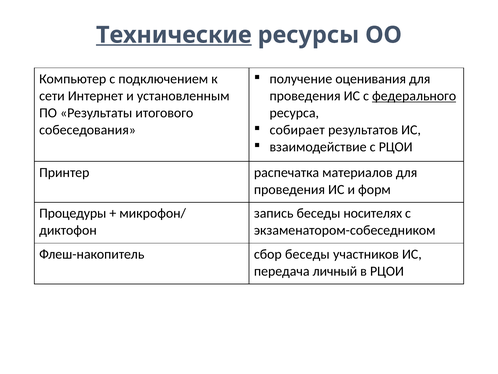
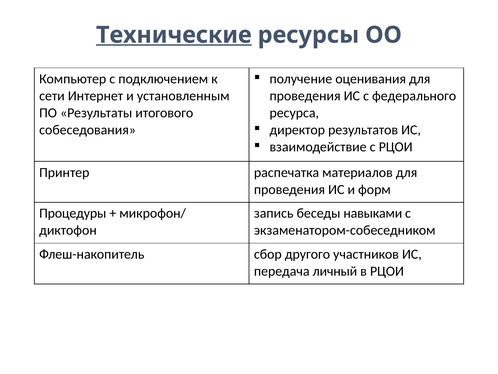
федерального underline: present -> none
собирает: собирает -> директор
носителях: носителях -> навыками
сбор беседы: беседы -> другого
